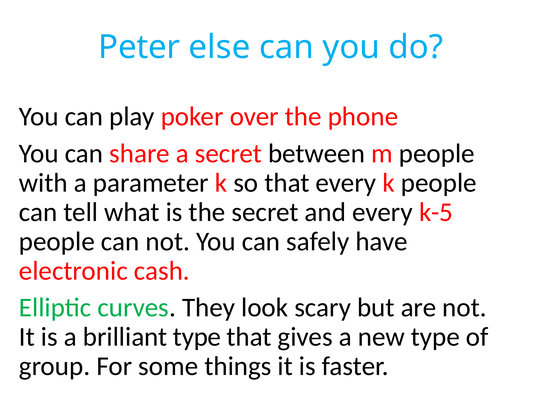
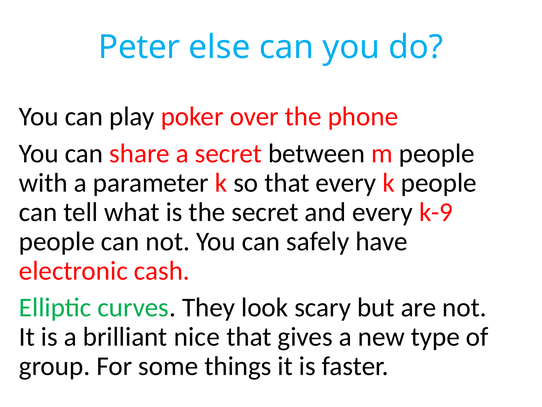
k-5: k-5 -> k-9
brilliant type: type -> nice
